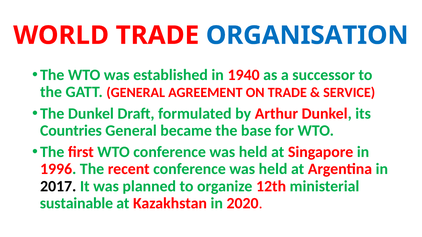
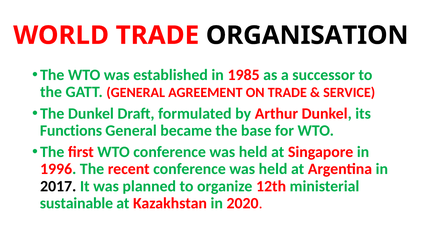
ORGANISATION colour: blue -> black
1940: 1940 -> 1985
Countries: Countries -> Functions
